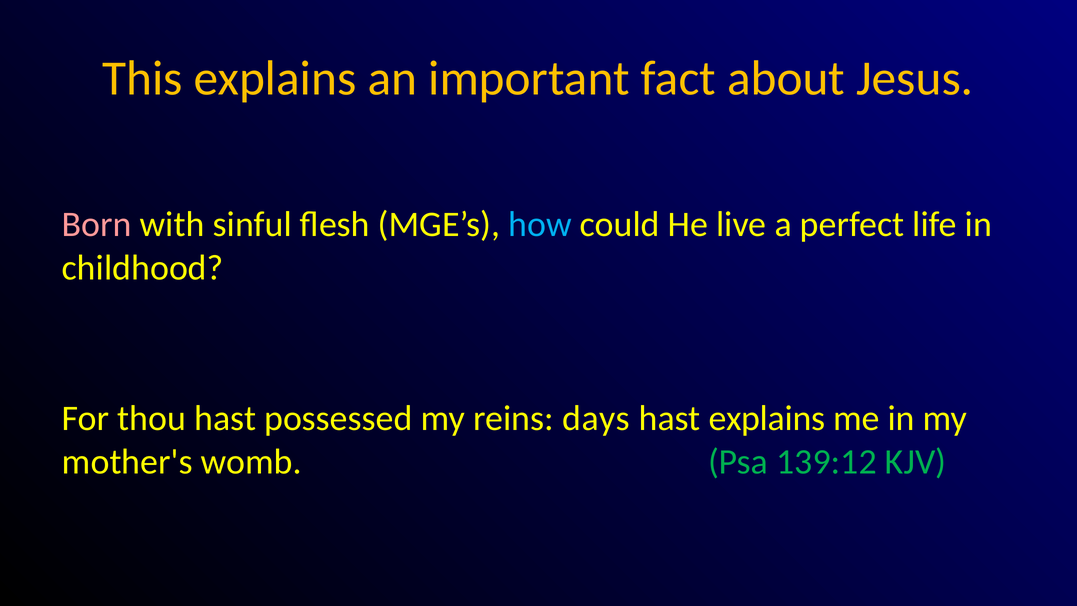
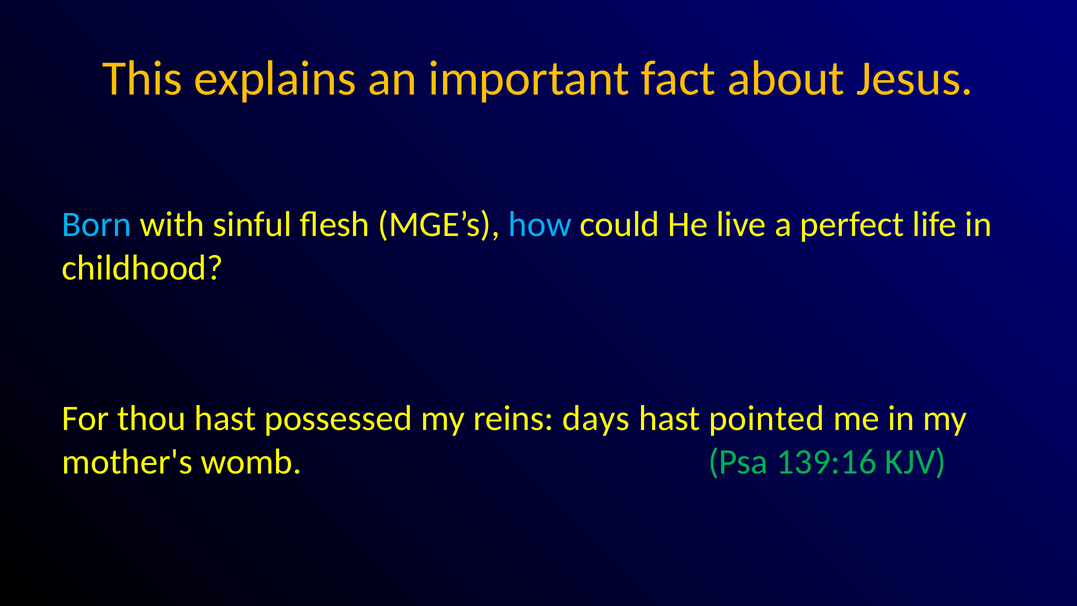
Born colour: pink -> light blue
hast explains: explains -> pointed
139:12: 139:12 -> 139:16
